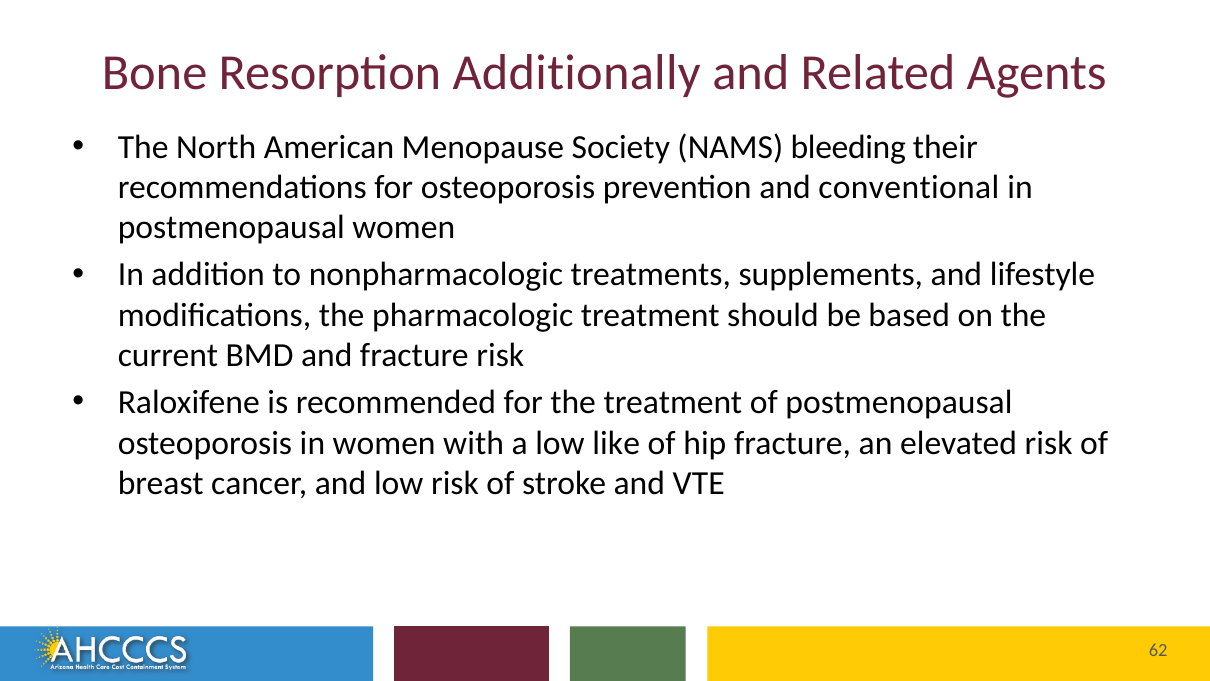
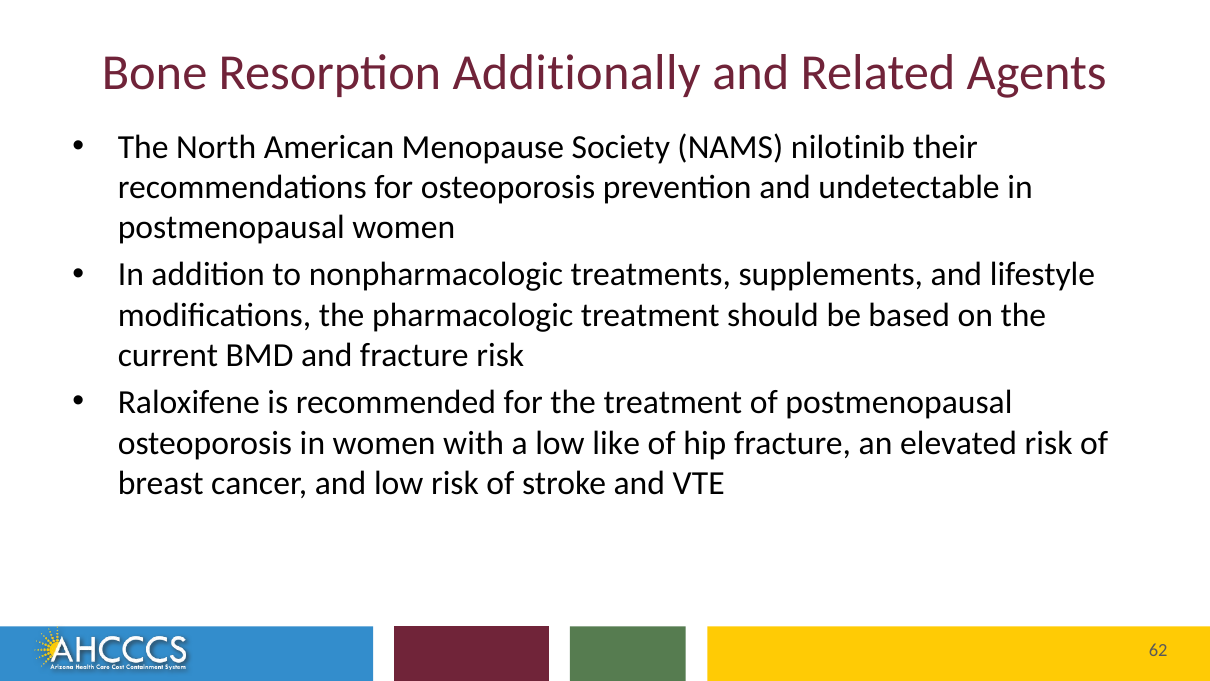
bleeding: bleeding -> nilotinib
conventional: conventional -> undetectable
